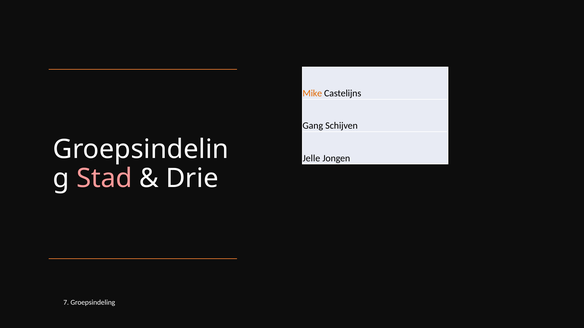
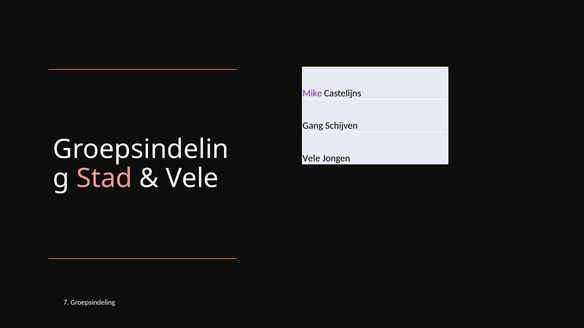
Mike colour: orange -> purple
Jelle at (311, 158): Jelle -> Vele
Drie at (192, 179): Drie -> Vele
